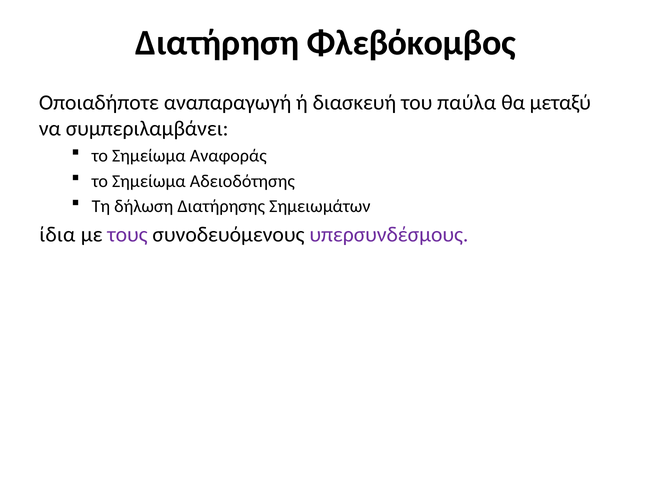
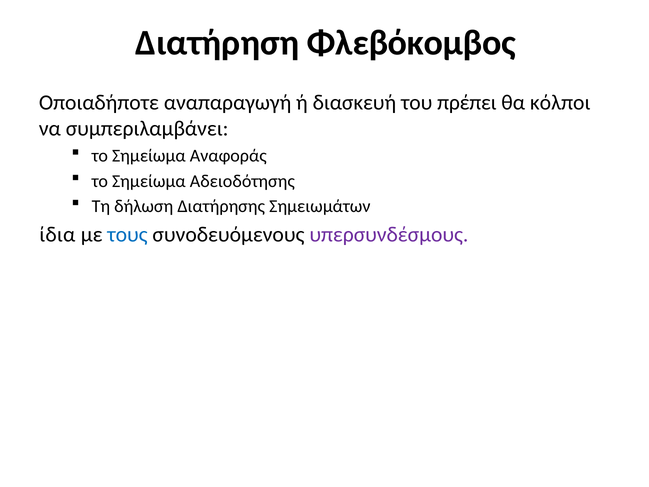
παύλα: παύλα -> πρέπει
μεταξύ: μεταξύ -> κόλποι
τους colour: purple -> blue
